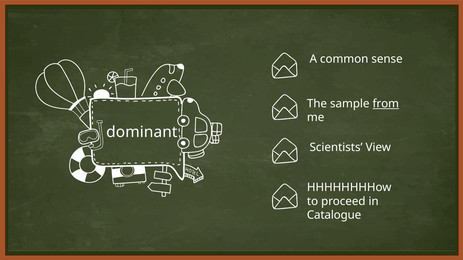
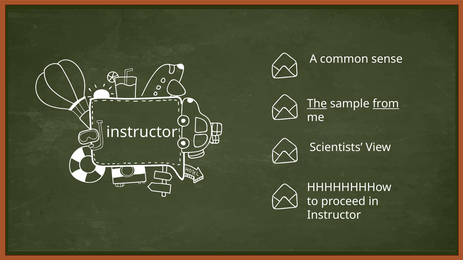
The underline: none -> present
dominant at (142, 132): dominant -> instructor
Catalogue at (334, 216): Catalogue -> Instructor
